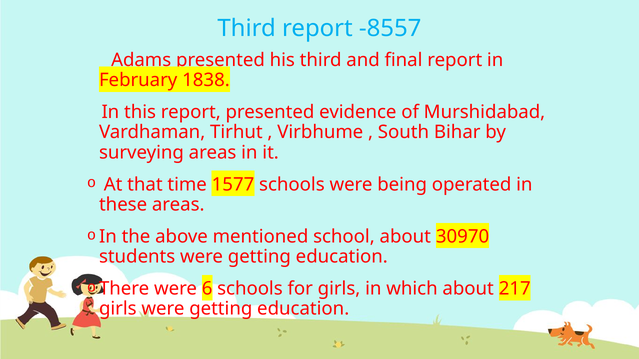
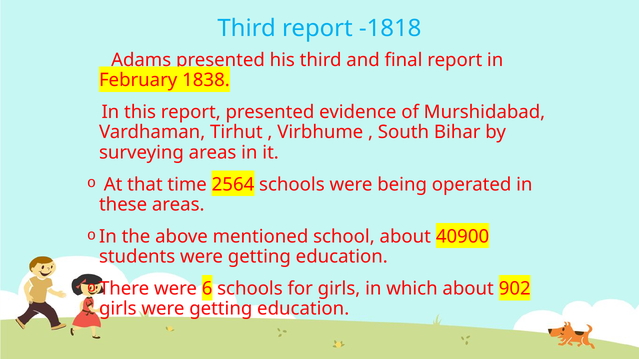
-8557: -8557 -> -1818
1577: 1577 -> 2564
30970: 30970 -> 40900
217: 217 -> 902
